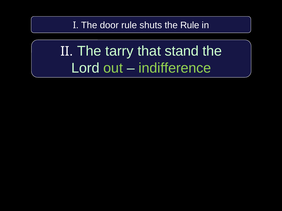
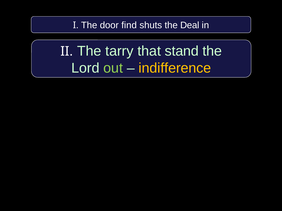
door rule: rule -> find
the Rule: Rule -> Deal
indifference colour: light green -> yellow
